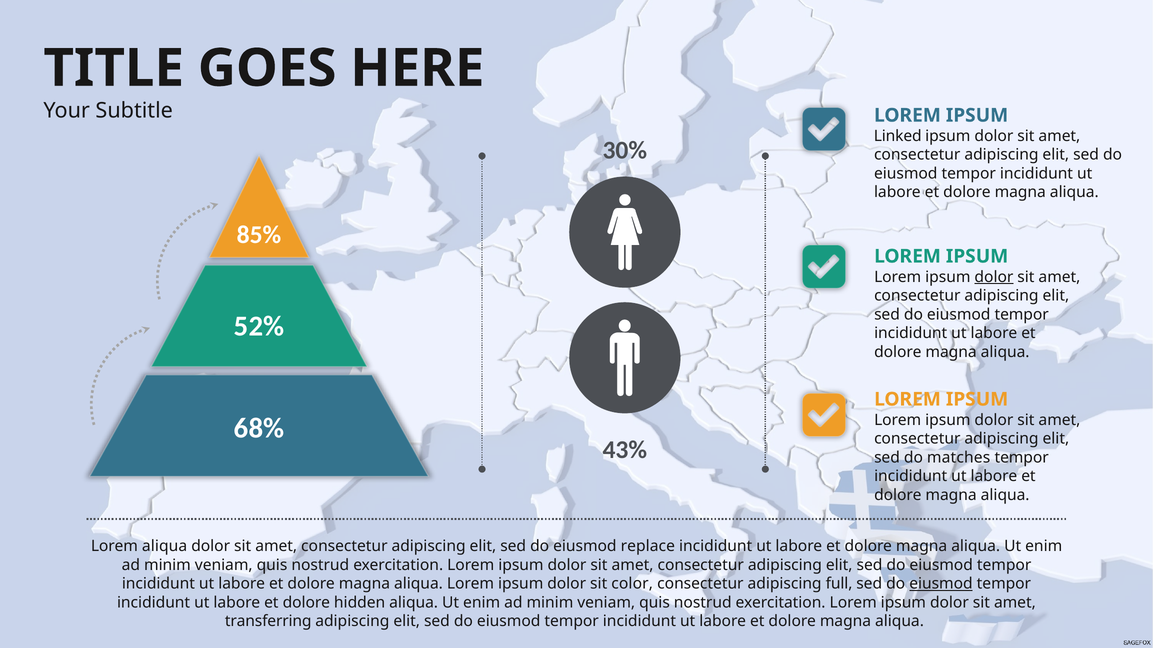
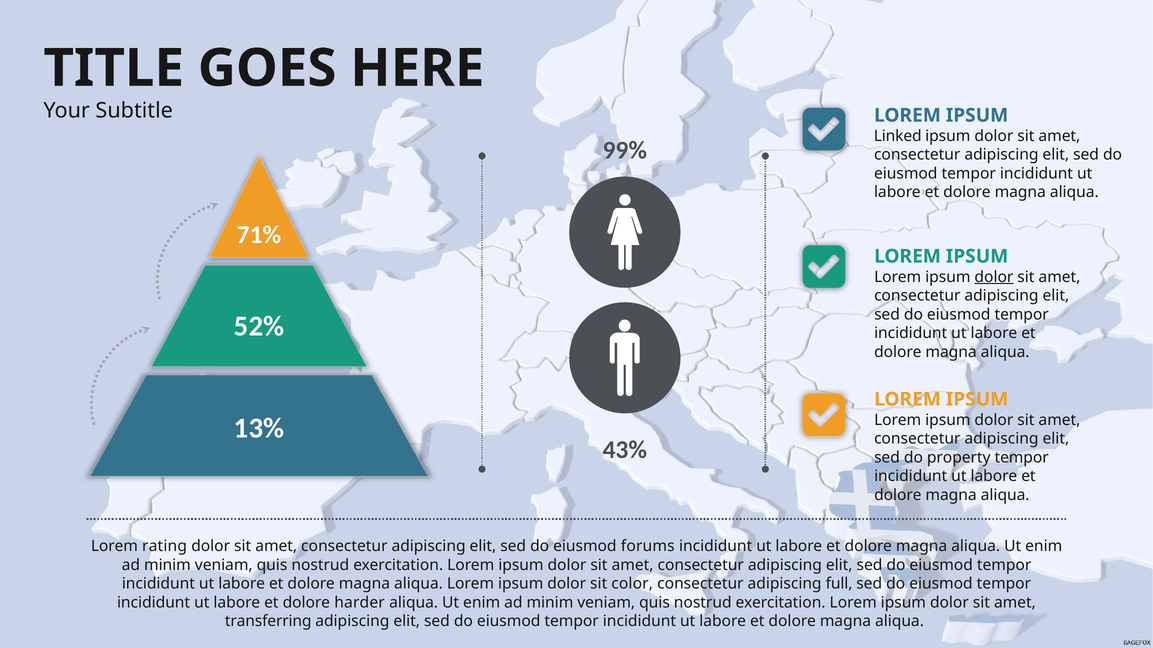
30%: 30% -> 99%
85%: 85% -> 71%
68%: 68% -> 13%
matches: matches -> property
Lorem aliqua: aliqua -> rating
replace: replace -> forums
eiusmod at (941, 584) underline: present -> none
hidden: hidden -> harder
